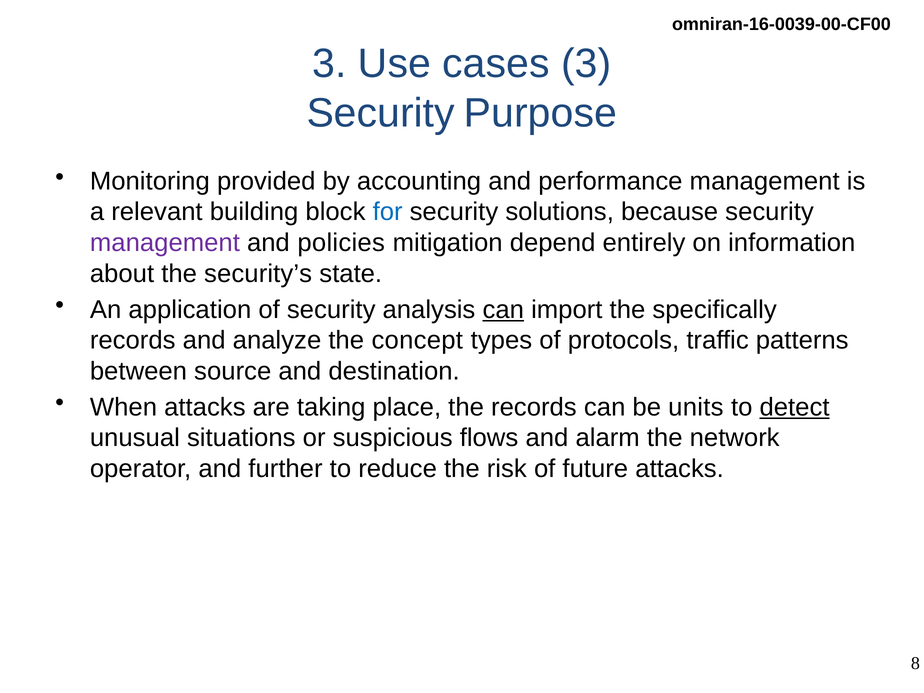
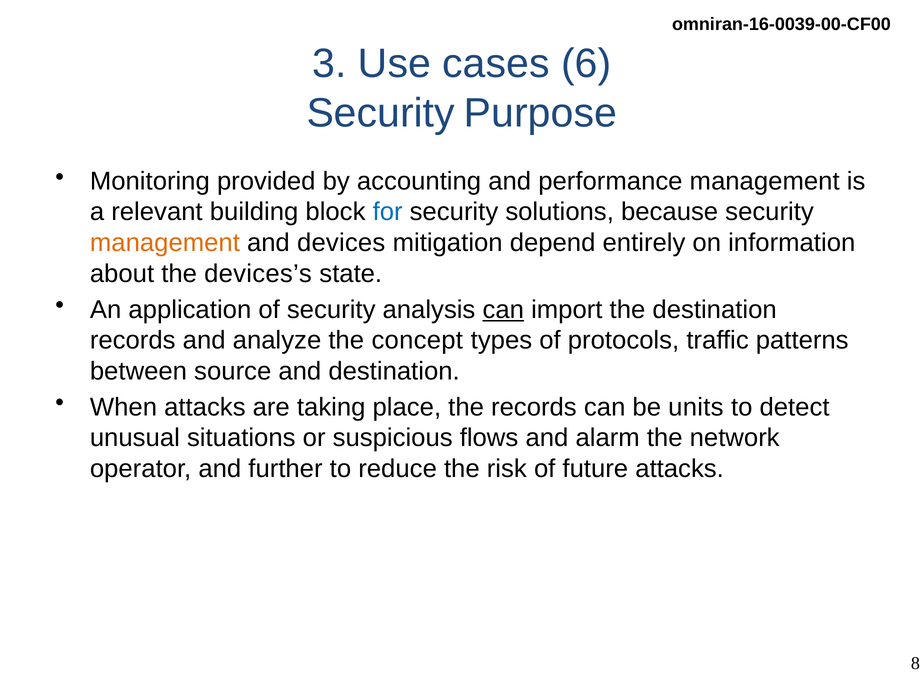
cases 3: 3 -> 6
management at (165, 243) colour: purple -> orange
policies: policies -> devices
security’s: security’s -> devices’s
the specifically: specifically -> destination
detect underline: present -> none
